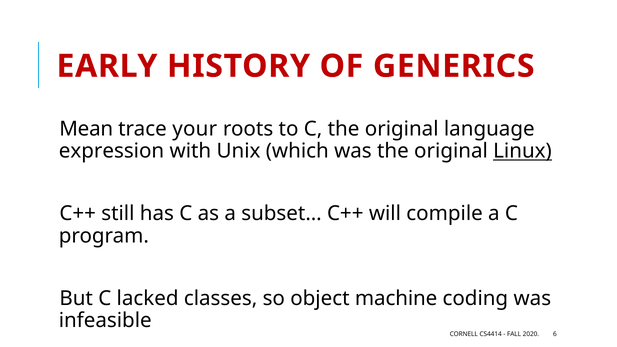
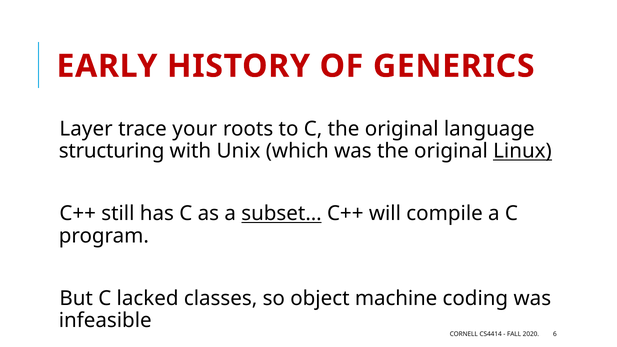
Mean: Mean -> Layer
expression: expression -> structuring
subset… underline: none -> present
